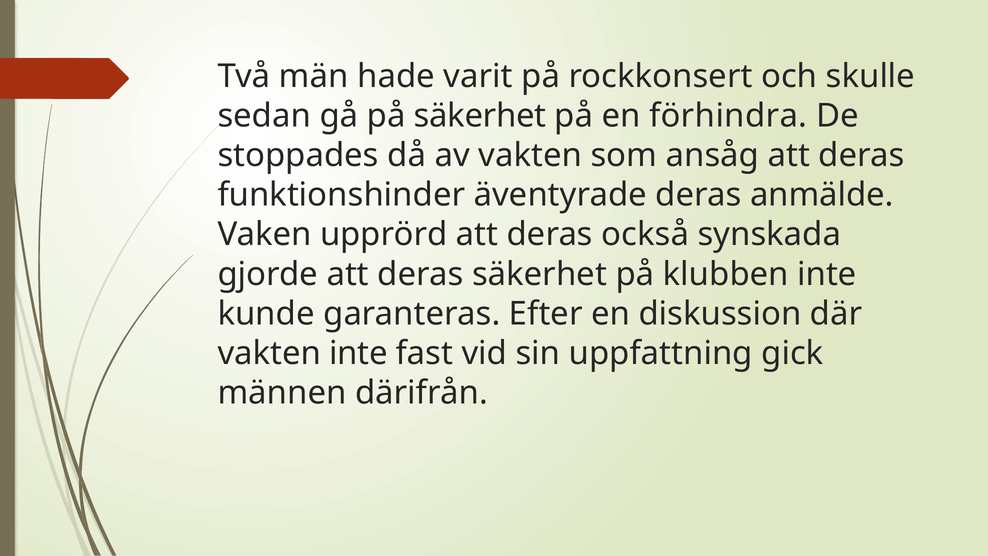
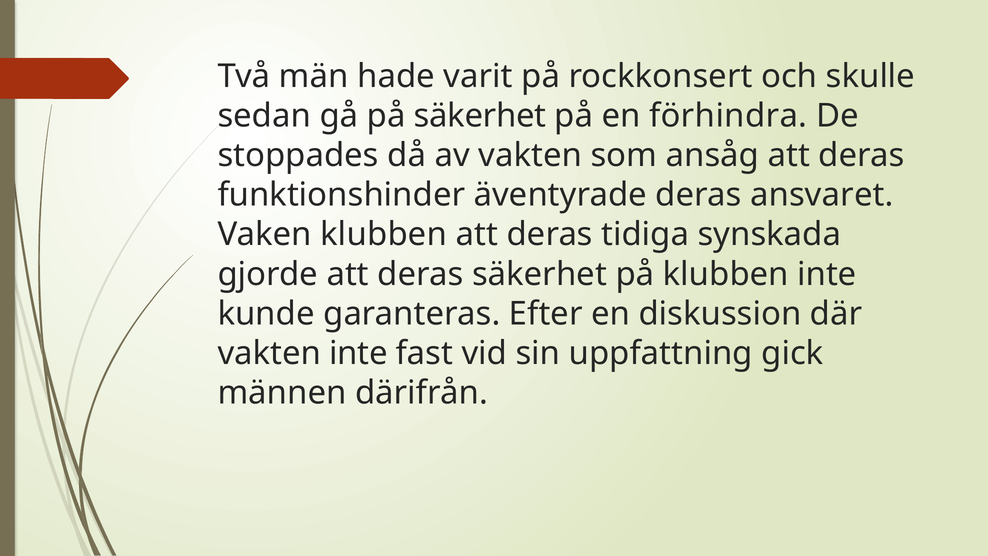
anmälde: anmälde -> ansvaret
Vaken upprörd: upprörd -> klubben
också: också -> tidiga
